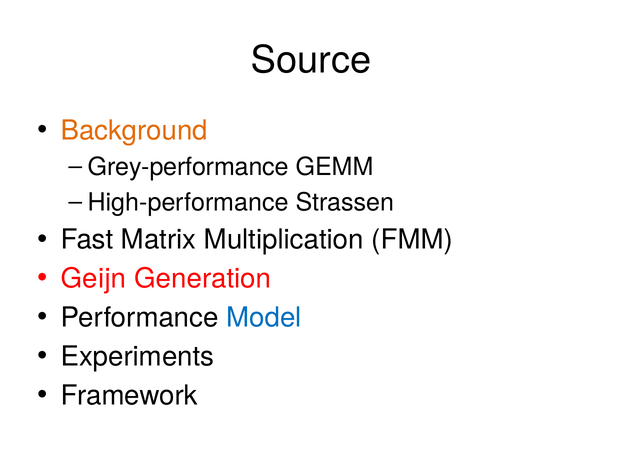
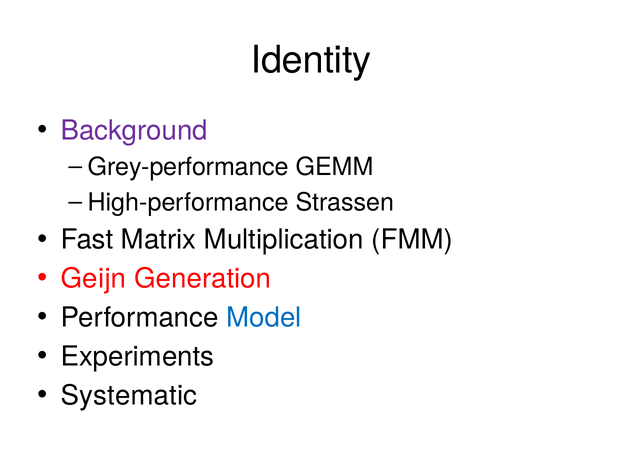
Source: Source -> Identity
Background colour: orange -> purple
Framework: Framework -> Systematic
